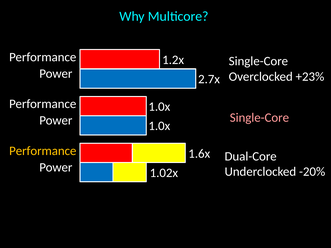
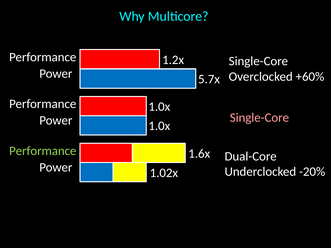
+23%: +23% -> +60%
2.7x: 2.7x -> 5.7x
Performance at (43, 151) colour: yellow -> light green
